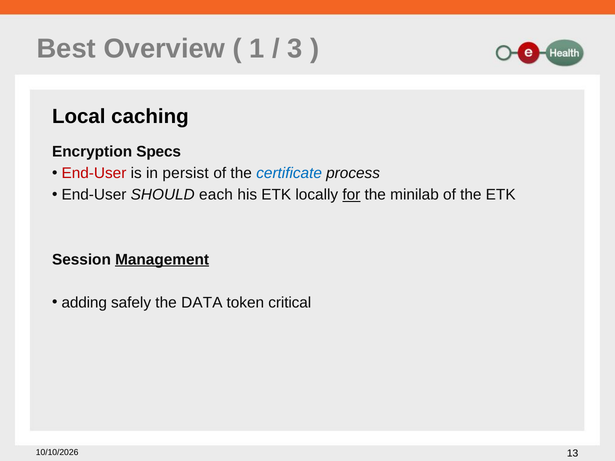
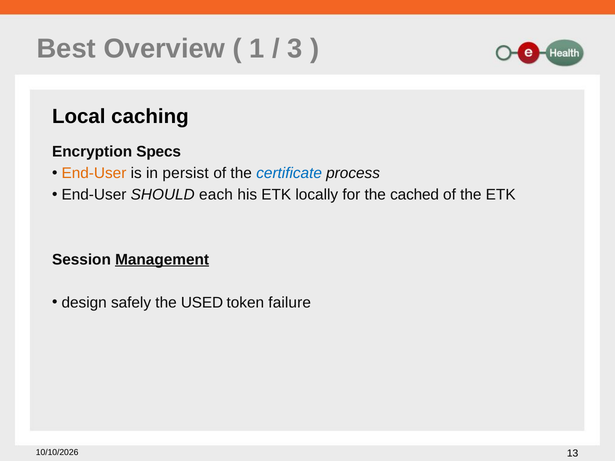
End-User at (94, 173) colour: red -> orange
for underline: present -> none
minilab: minilab -> cached
adding: adding -> design
DATA: DATA -> USED
critical: critical -> failure
